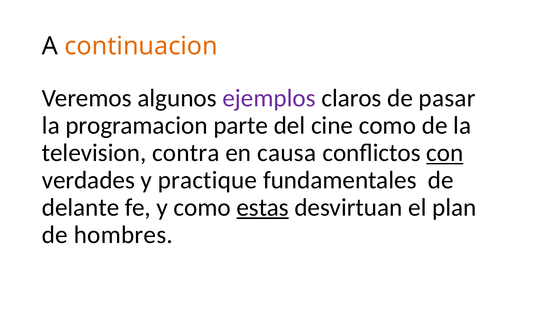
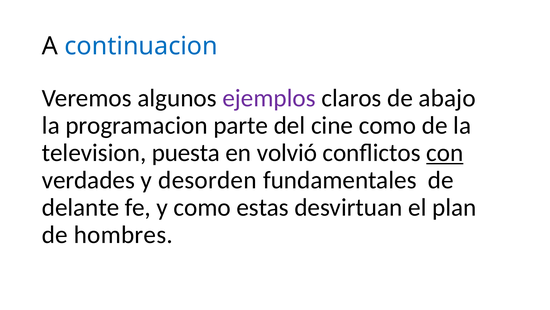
continuacion colour: orange -> blue
pasar: pasar -> abajo
contra: contra -> puesta
causa: causa -> volvió
practique: practique -> desorden
estas underline: present -> none
